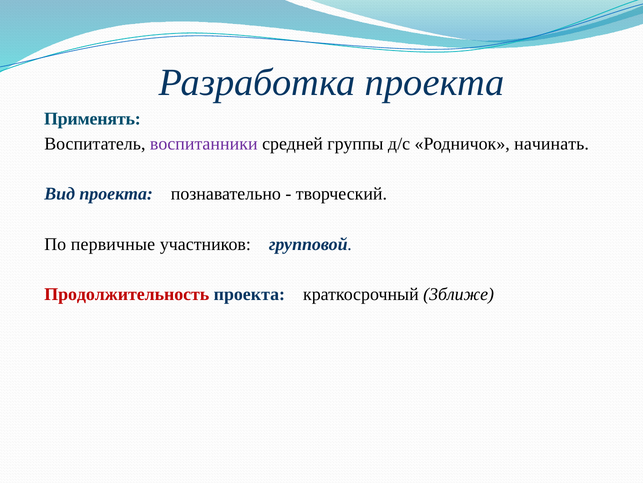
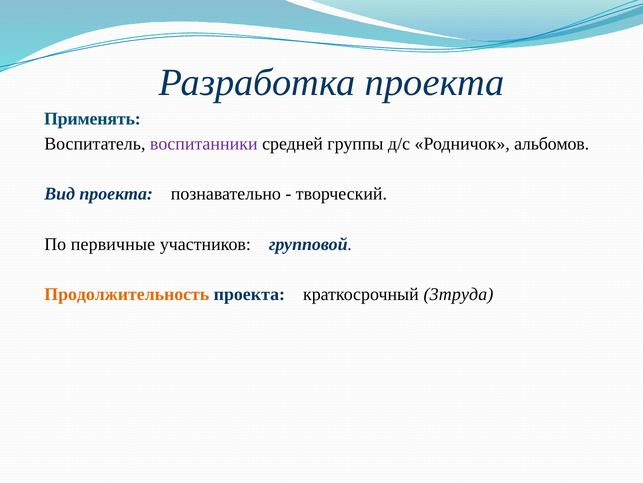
начинать: начинать -> альбомов
Продолжительность colour: red -> orange
3ближе: 3ближе -> 3труда
